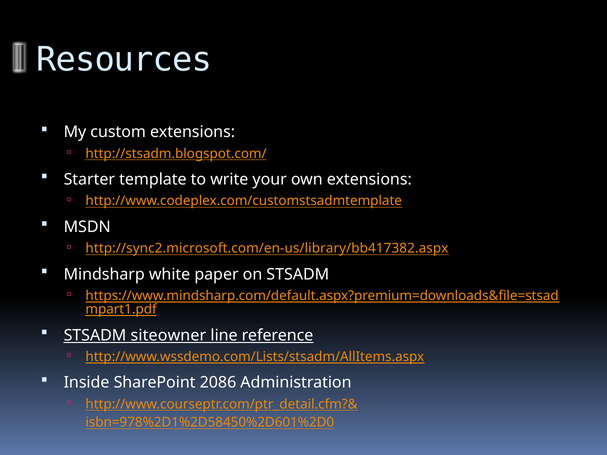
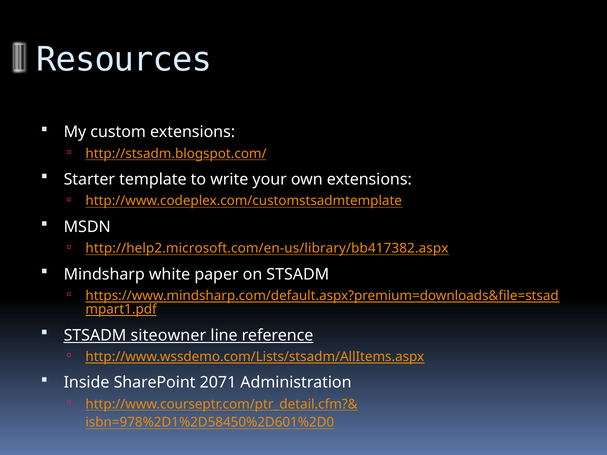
http://sync2.microsoft.com/en-us/library/bb417382.aspx: http://sync2.microsoft.com/en-us/library/bb417382.aspx -> http://help2.microsoft.com/en-us/library/bb417382.aspx
2086: 2086 -> 2071
